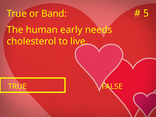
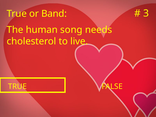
5: 5 -> 3
early: early -> song
